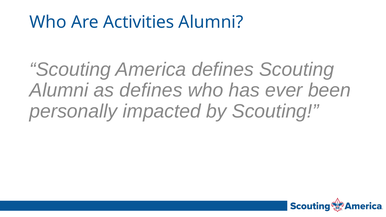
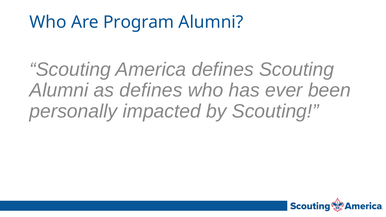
Activities: Activities -> Program
